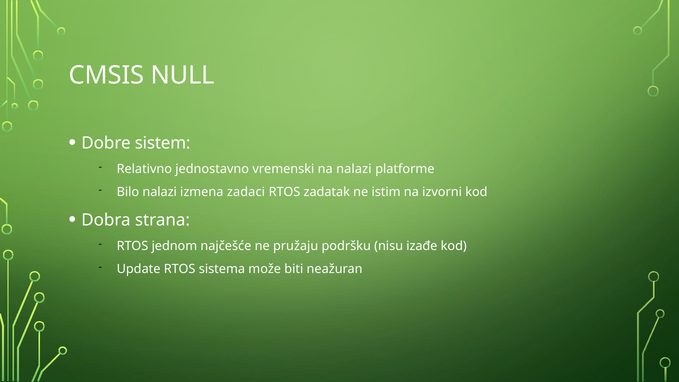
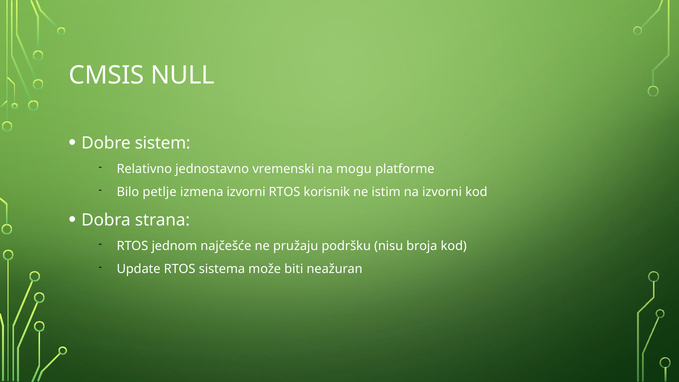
na nalazi: nalazi -> mogu
Bilo nalazi: nalazi -> petlje
izmena zadaci: zadaci -> izvorni
zadatak: zadatak -> korisnik
izađe: izađe -> broja
